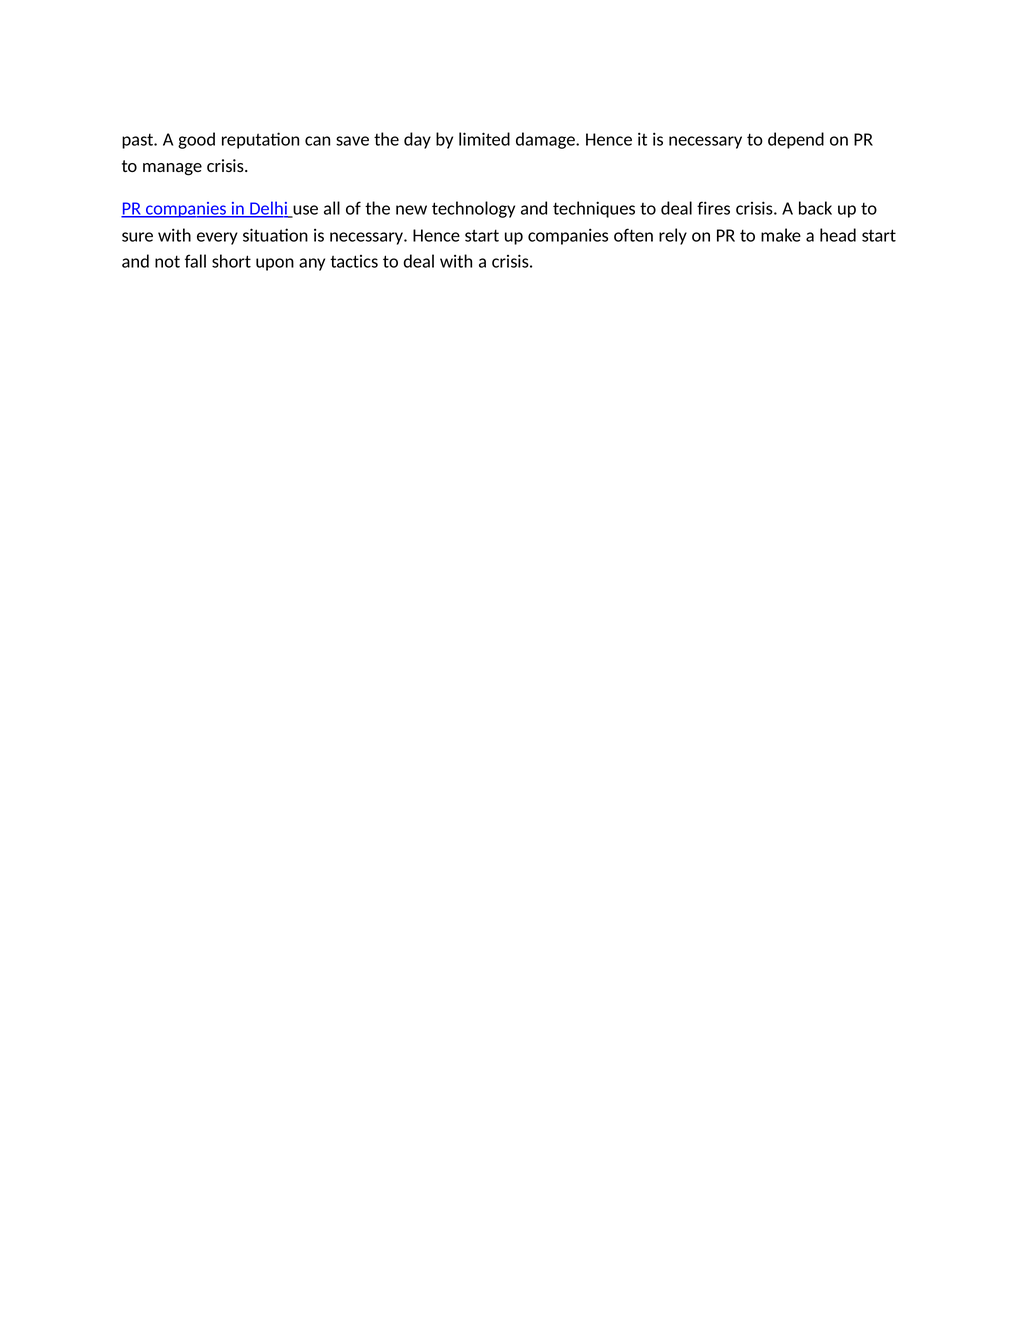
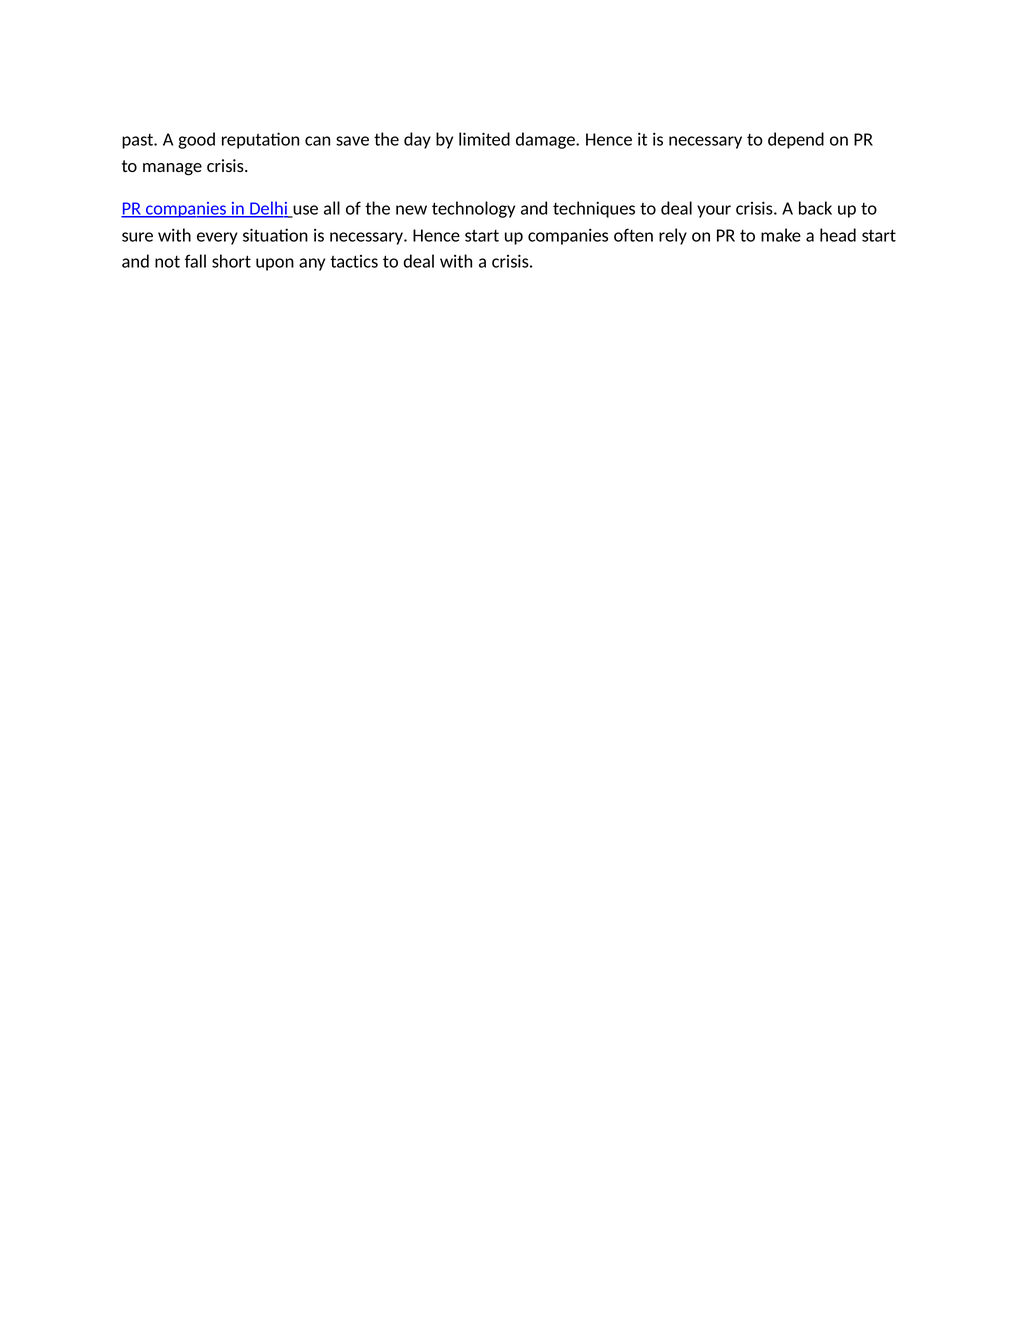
fires: fires -> your
